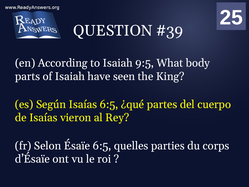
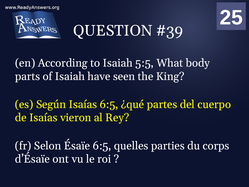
9:5: 9:5 -> 5:5
